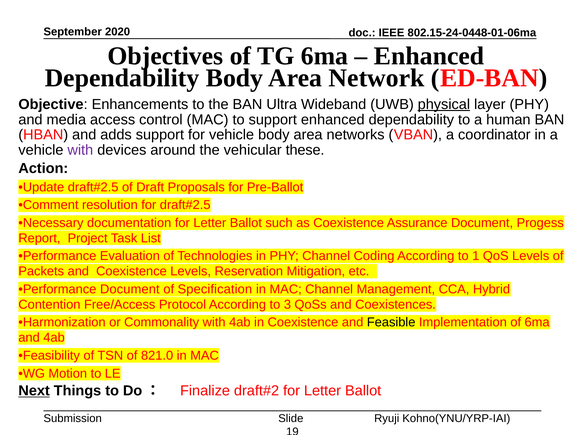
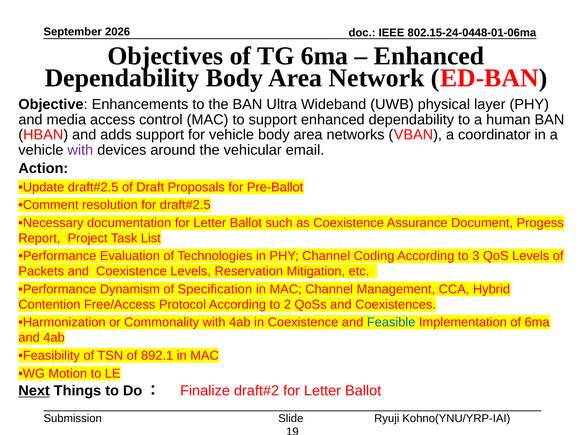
2020: 2020 -> 2026
physical underline: present -> none
these: these -> email
1: 1 -> 3
Performance Document: Document -> Dynamism
3: 3 -> 2
Feasible colour: black -> blue
821.0: 821.0 -> 892.1
